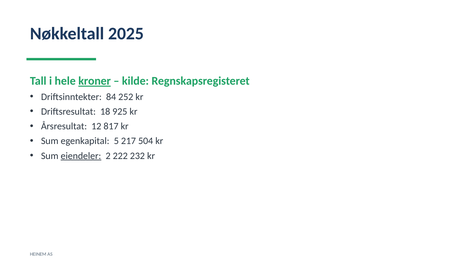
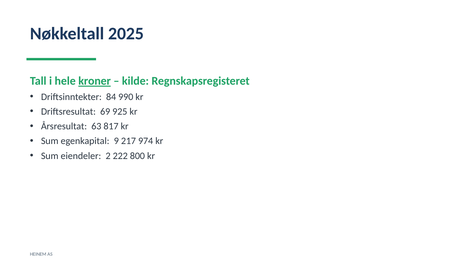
252: 252 -> 990
18: 18 -> 69
12: 12 -> 63
5: 5 -> 9
504: 504 -> 974
eiendeler underline: present -> none
232: 232 -> 800
